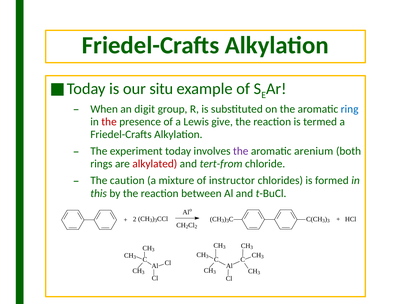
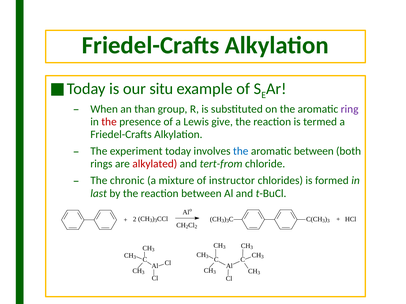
digit: digit -> than
ring colour: blue -> purple
the at (241, 151) colour: purple -> blue
aromatic arenium: arenium -> between
caution: caution -> chronic
this: this -> last
